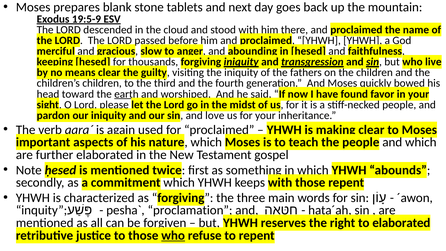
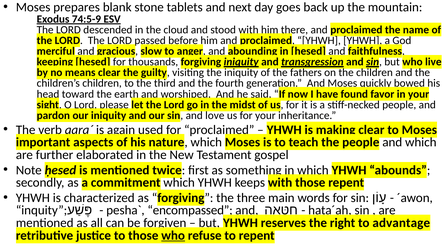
19:5-9: 19:5-9 -> 74:5-9
earth underline: present -> none
proclamation: proclamation -> encompassed
to elaborated: elaborated -> advantage
